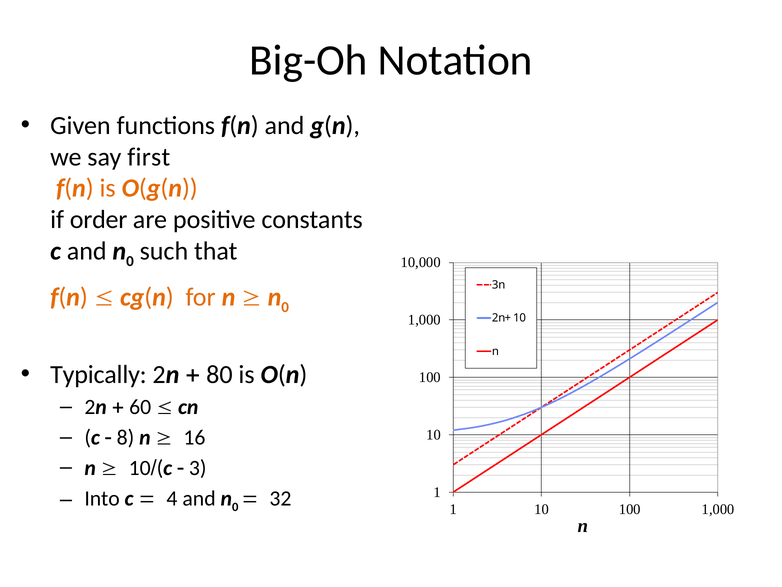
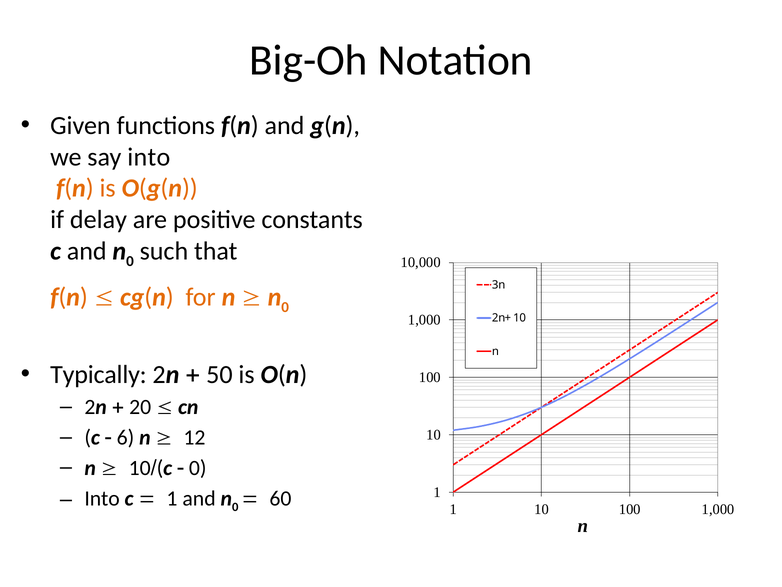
say first: first -> into
order: order -> delay
80: 80 -> 50
60: 60 -> 20
8: 8 -> 6
16: 16 -> 12
3 at (198, 468): 3 -> 0
4 at (172, 498): 4 -> 1
32: 32 -> 60
